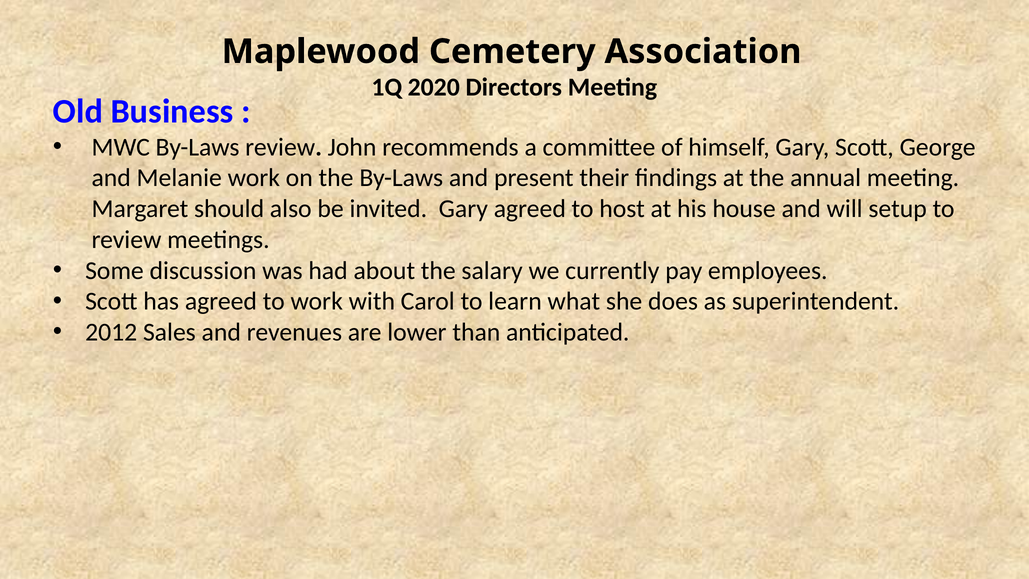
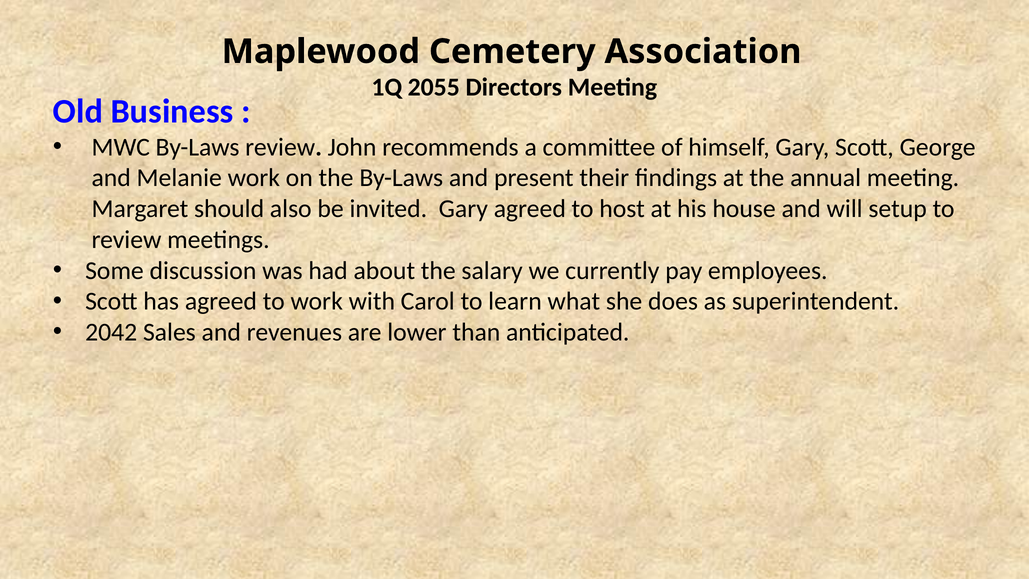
2020: 2020 -> 2055
2012: 2012 -> 2042
